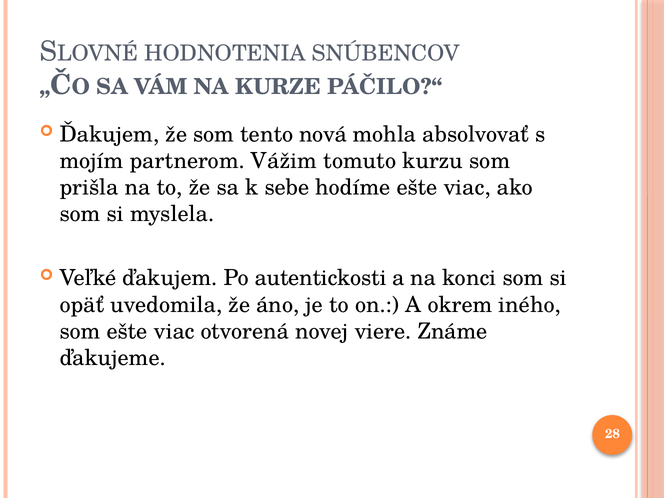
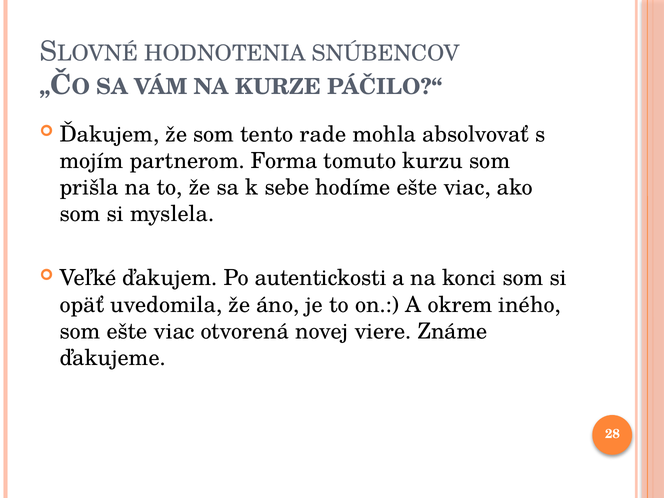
nová: nová -> rade
Vážim: Vážim -> Forma
